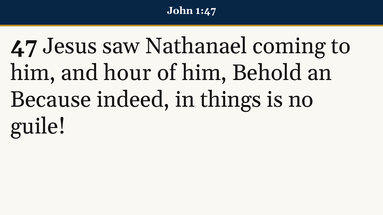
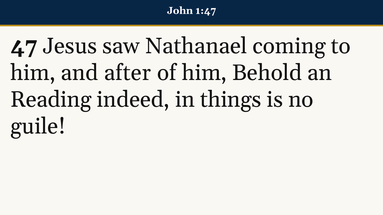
hour: hour -> after
Because: Because -> Reading
